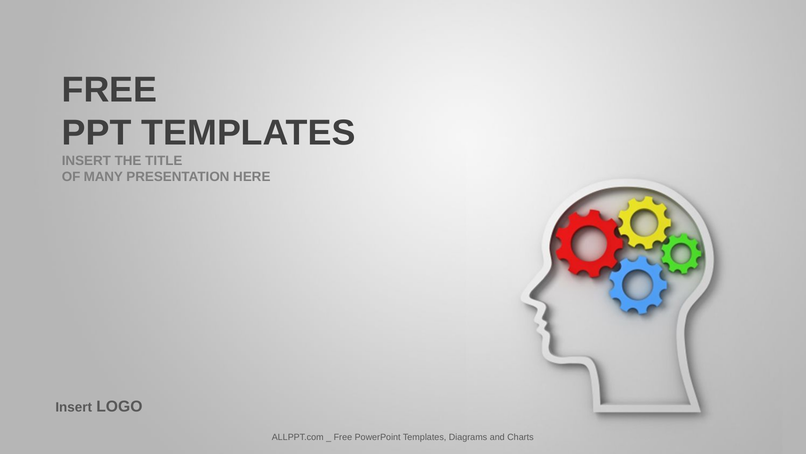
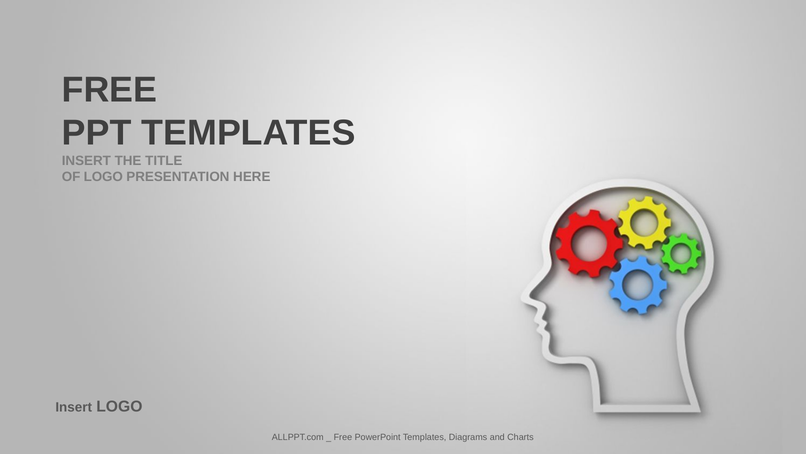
OF MANY: MANY -> LOGO
